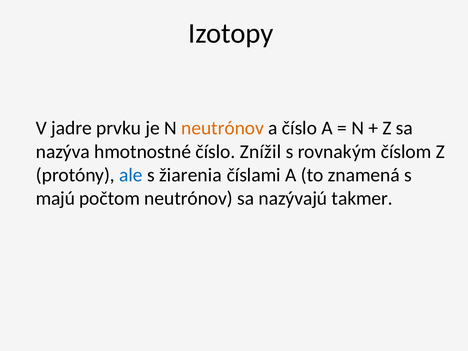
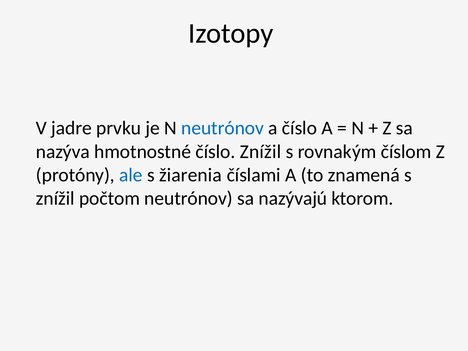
neutrónov at (223, 128) colour: orange -> blue
majú at (55, 198): majú -> znížil
takmer: takmer -> ktorom
